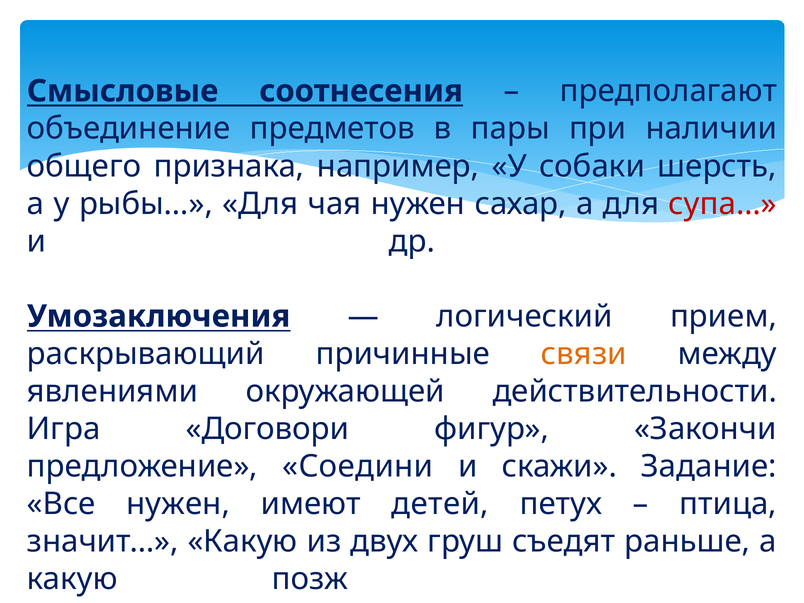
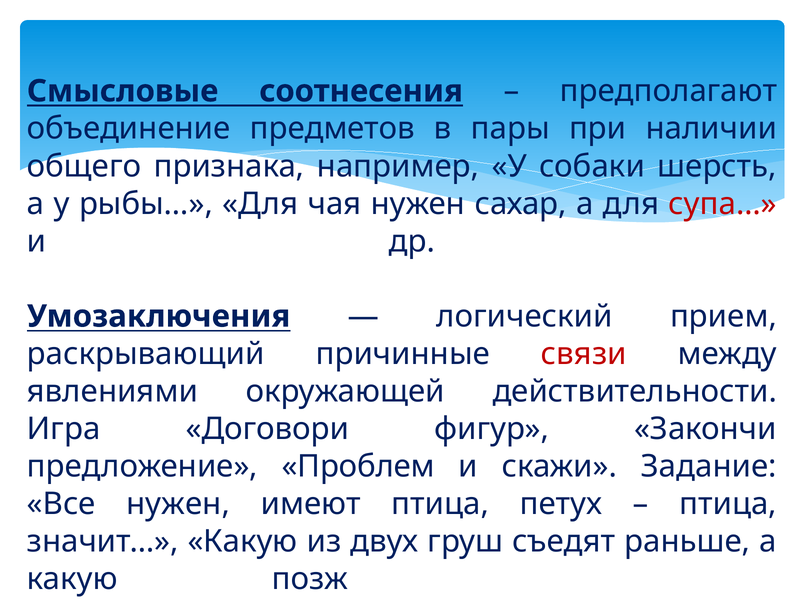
связи colour: orange -> red
Соедини: Соедини -> Проблем
имеют детей: детей -> птица
